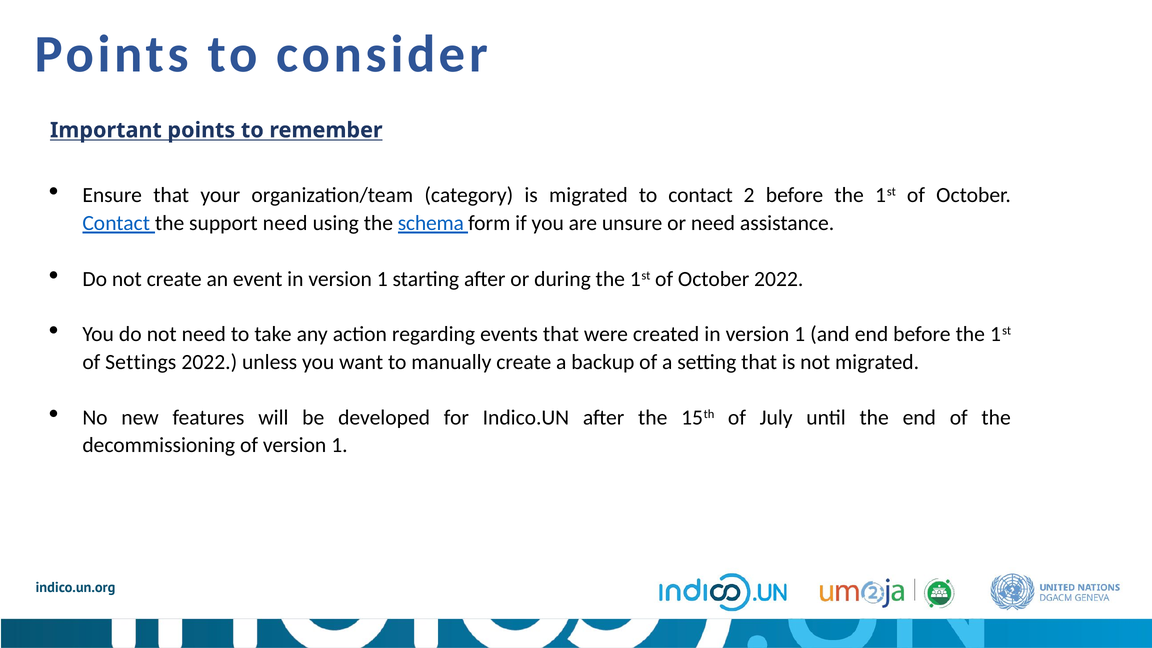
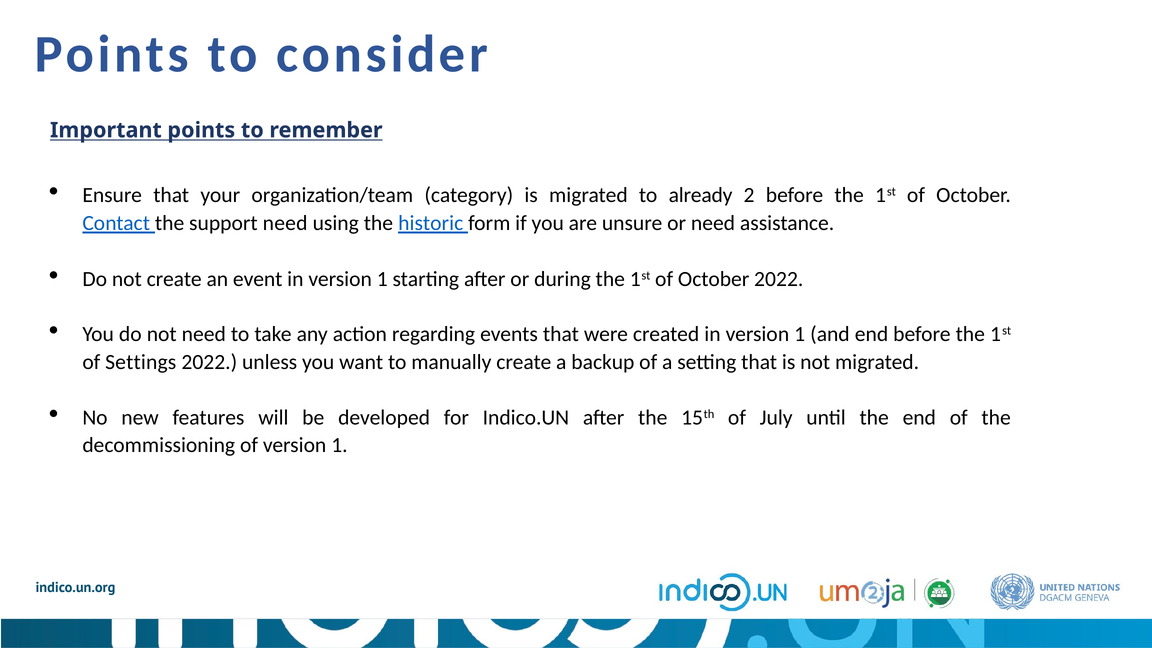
to contact: contact -> already
schema: schema -> historic
